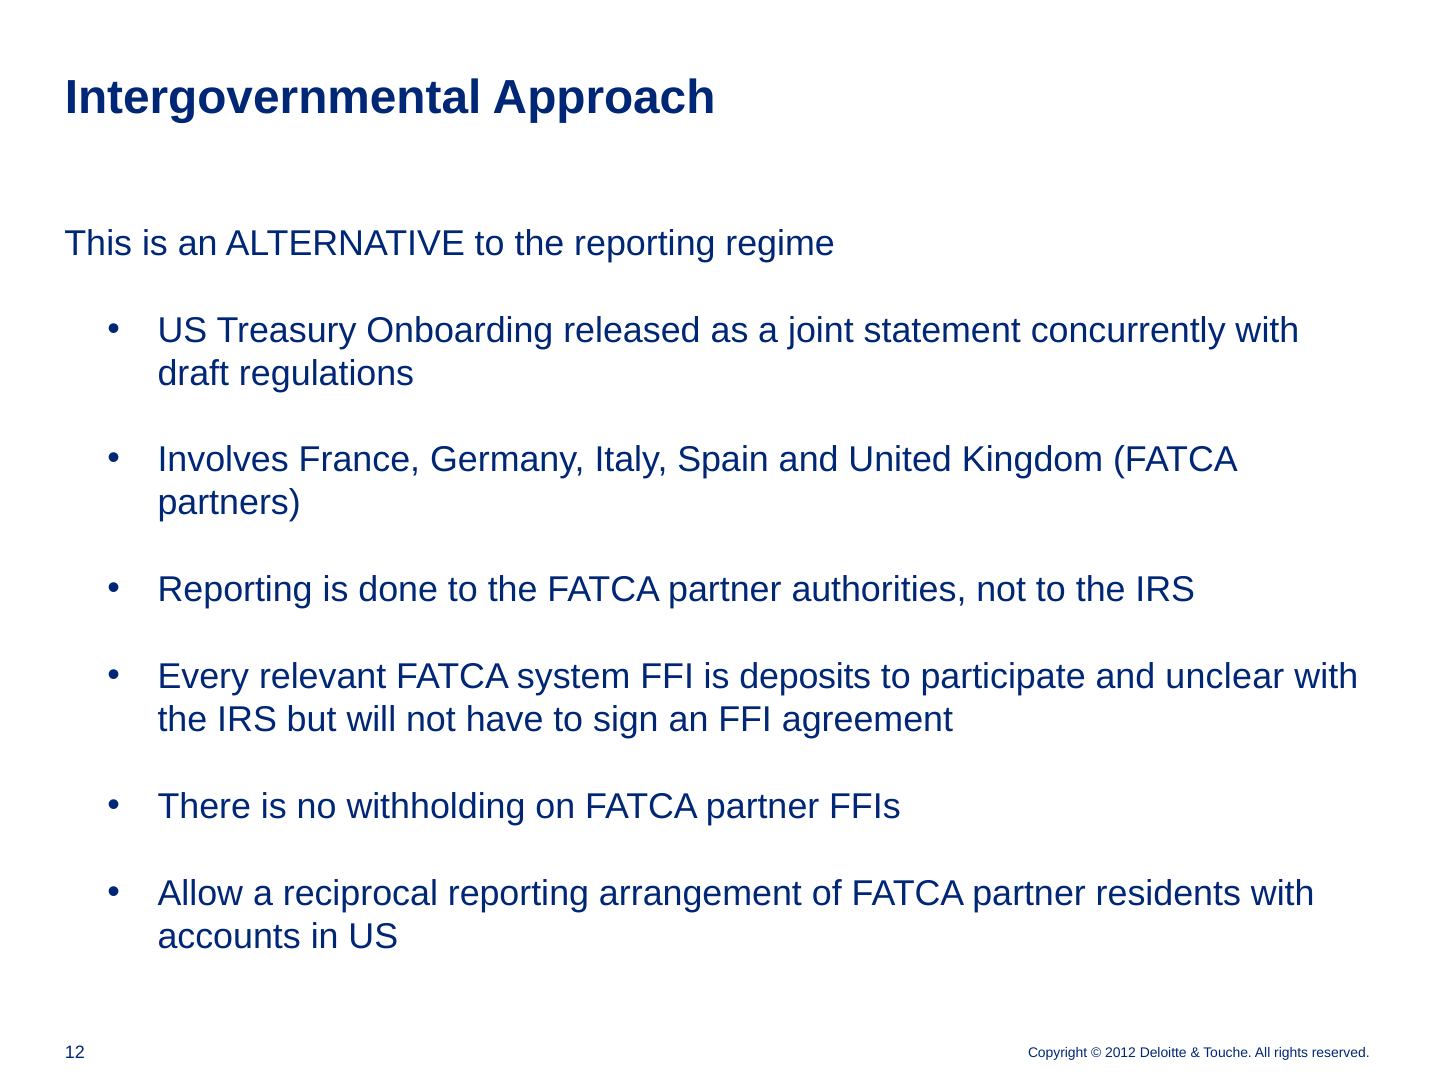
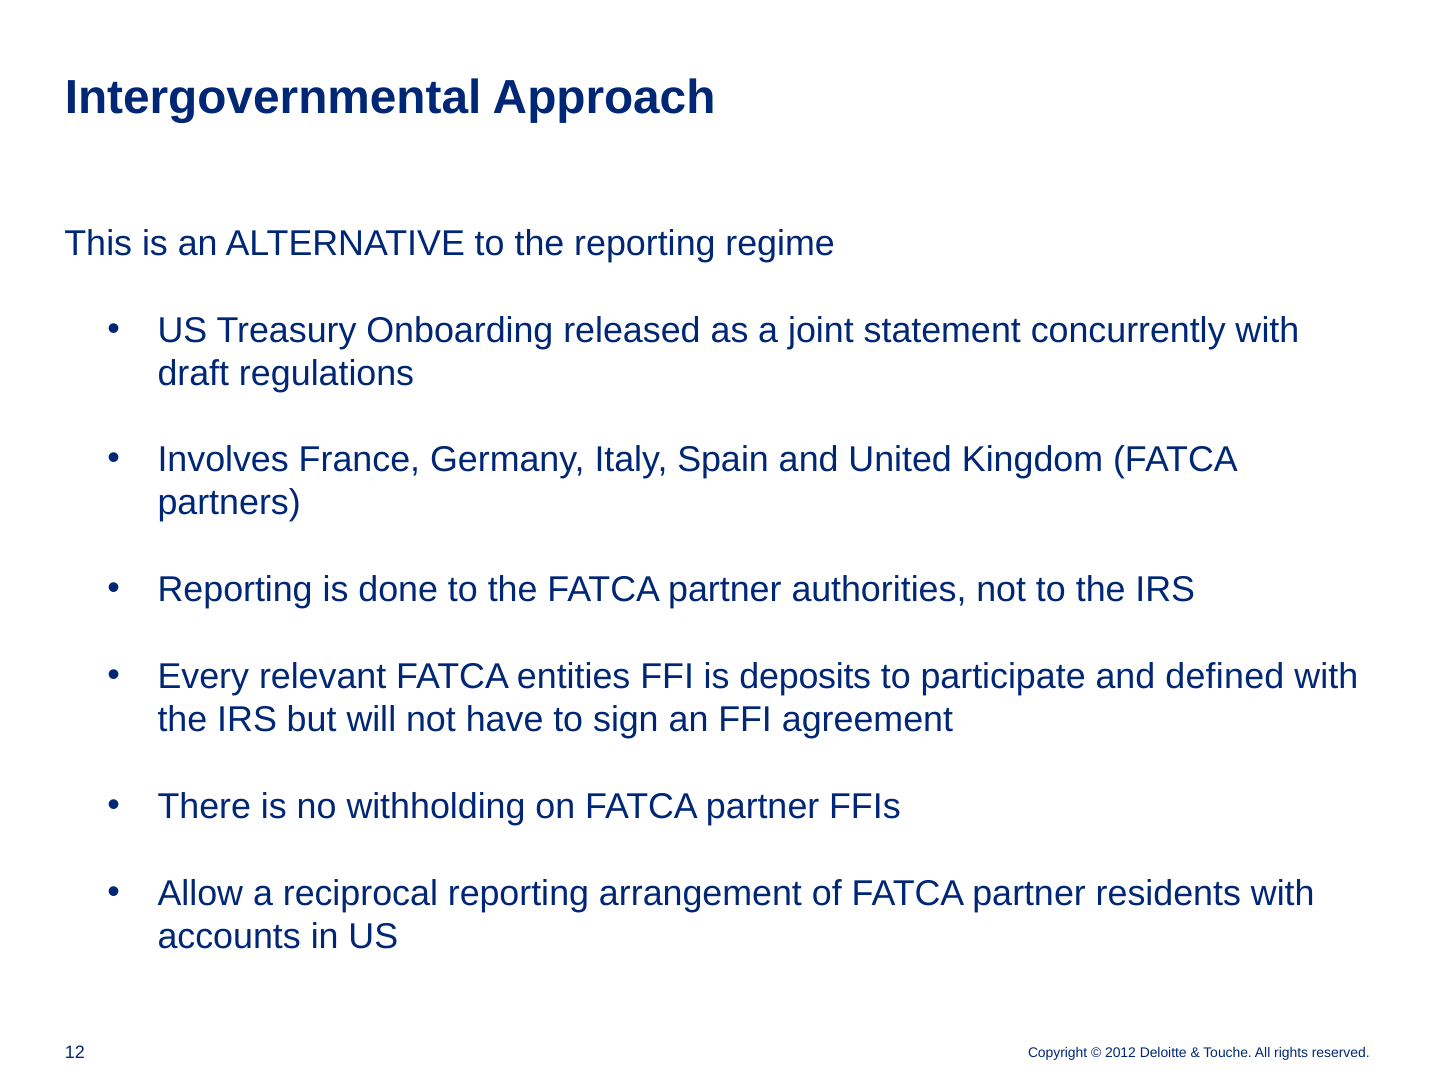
system: system -> entities
unclear: unclear -> defined
